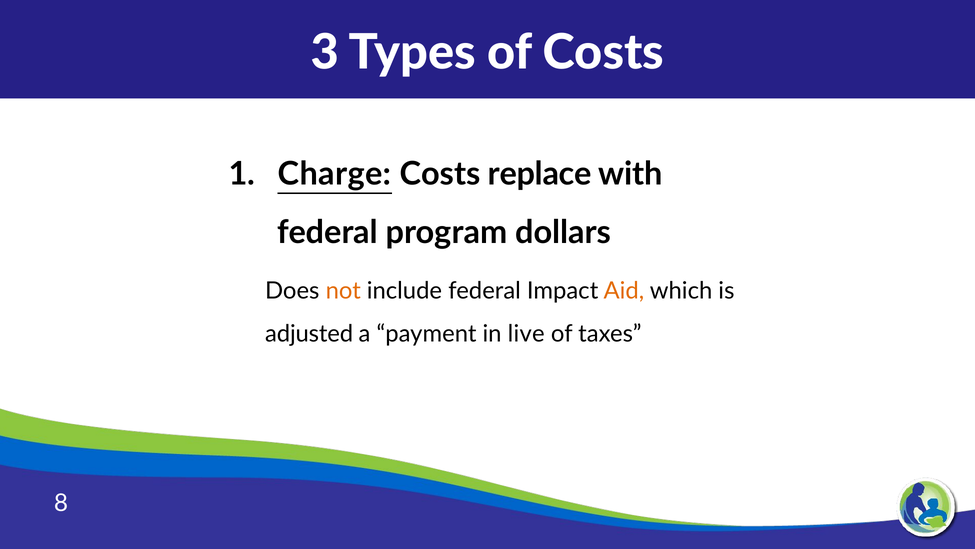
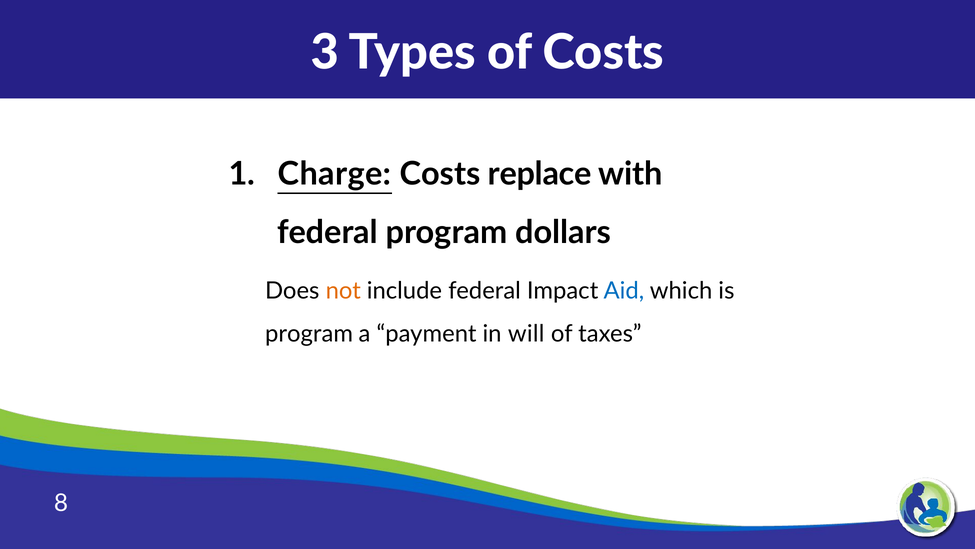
Aid colour: orange -> blue
adjusted at (309, 334): adjusted -> program
live: live -> will
